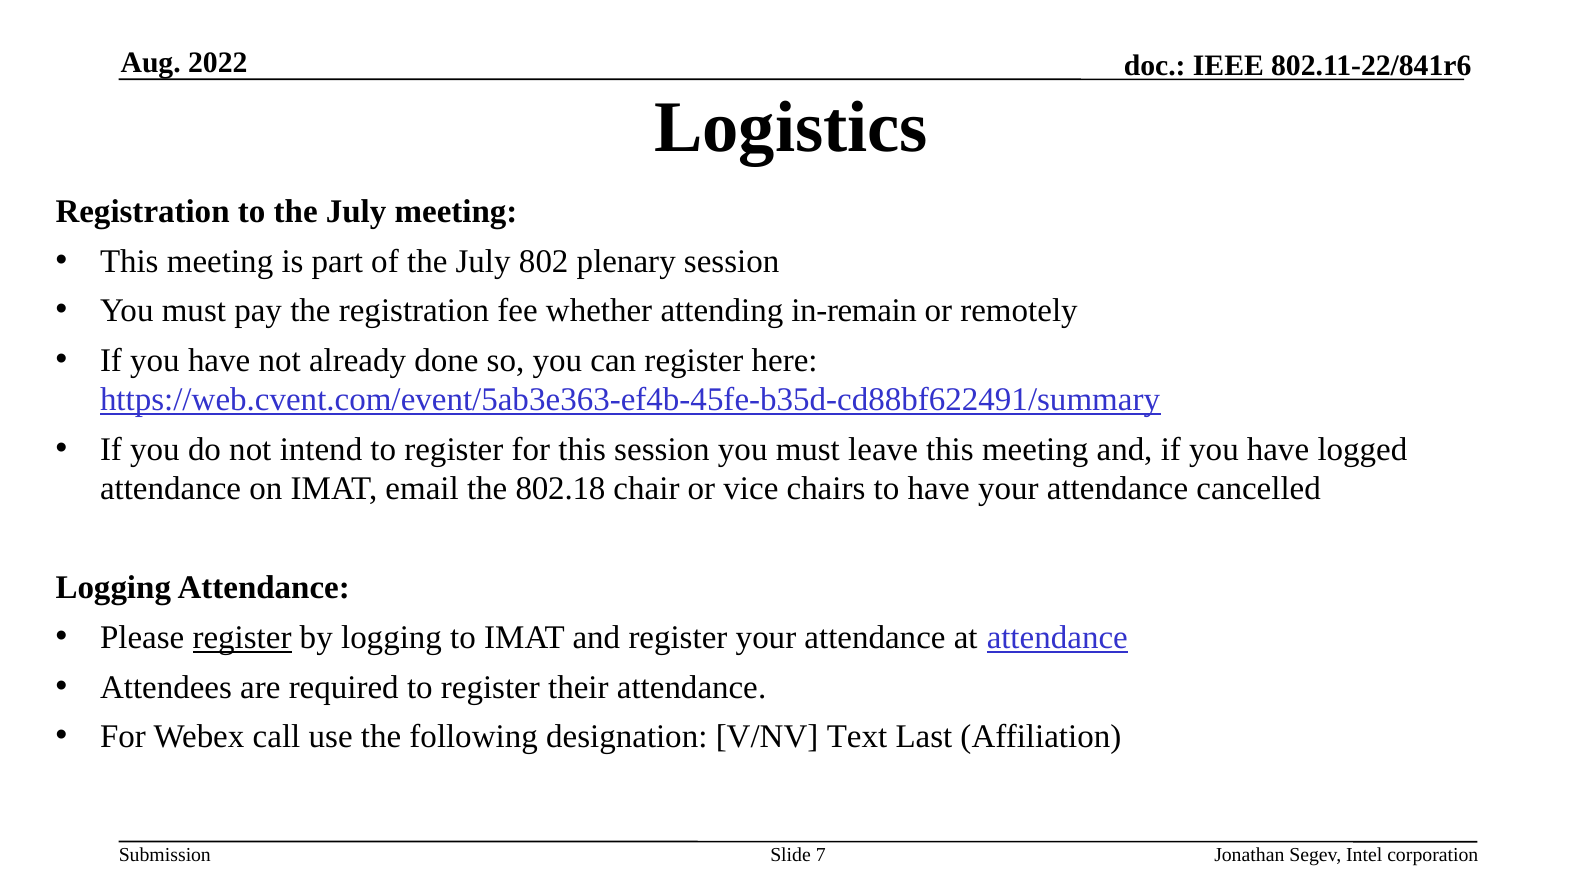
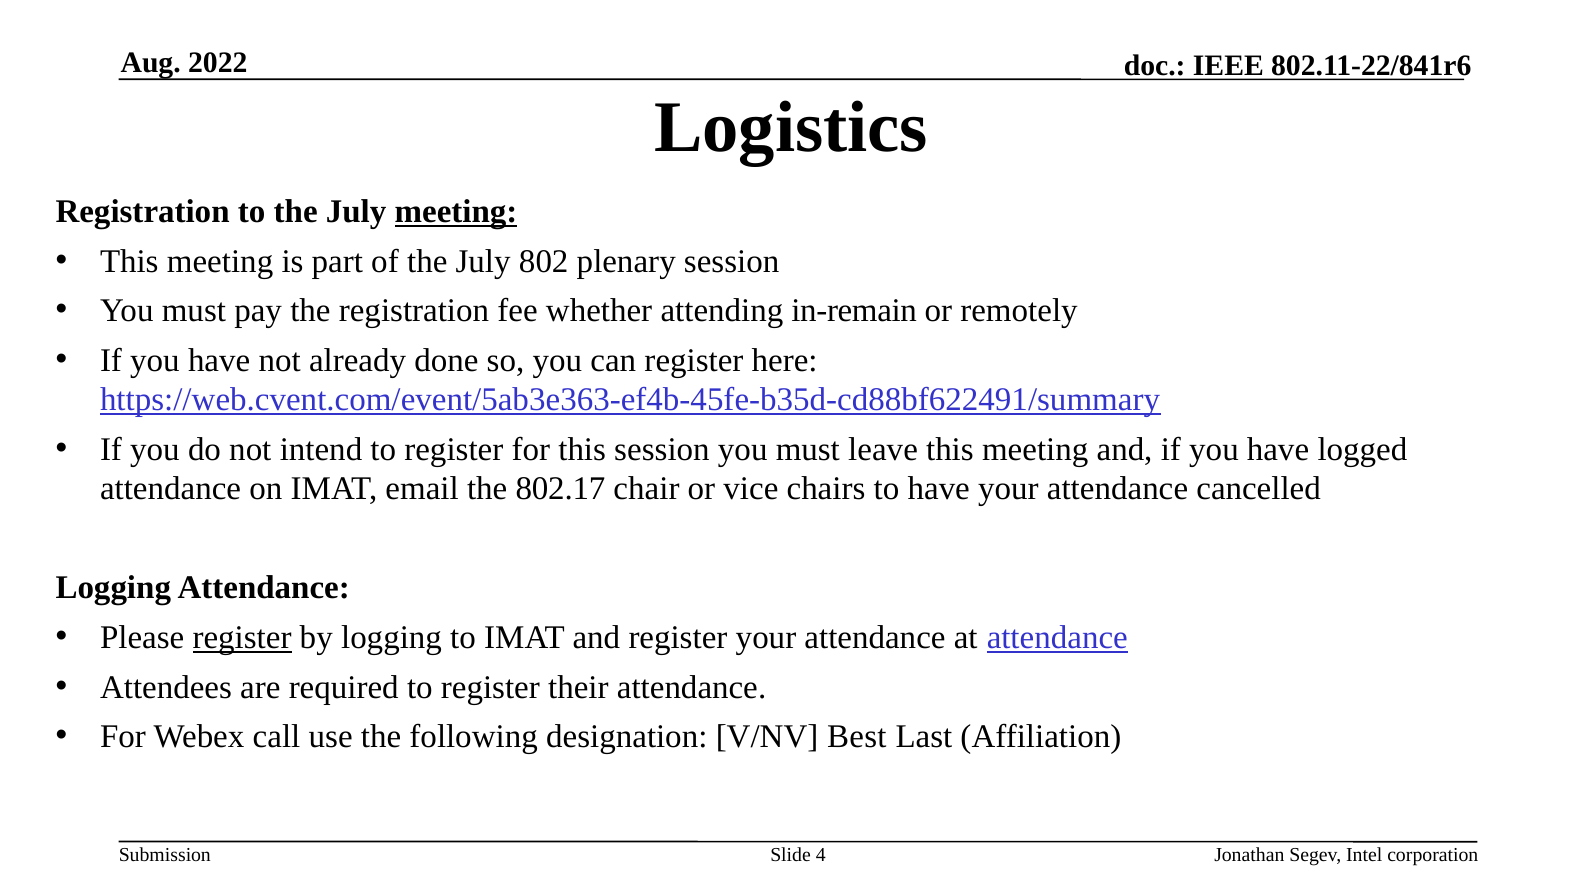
meeting at (456, 212) underline: none -> present
802.18: 802.18 -> 802.17
Text: Text -> Best
7: 7 -> 4
